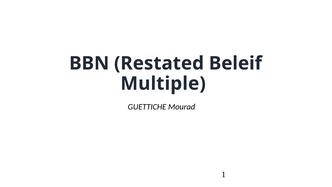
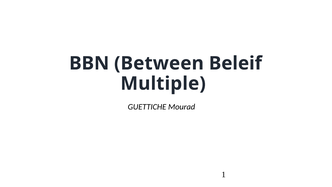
Restated: Restated -> Between
